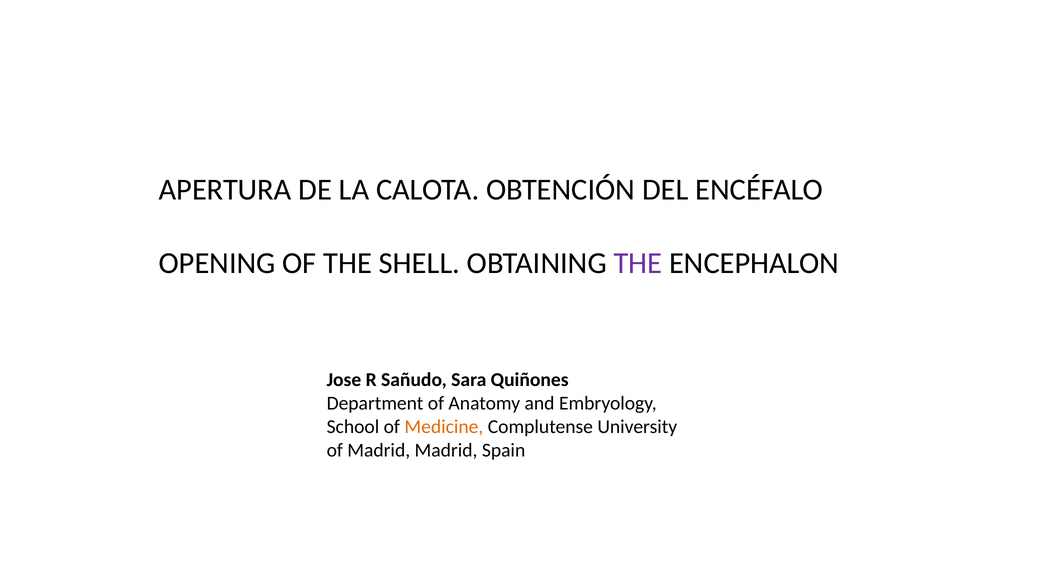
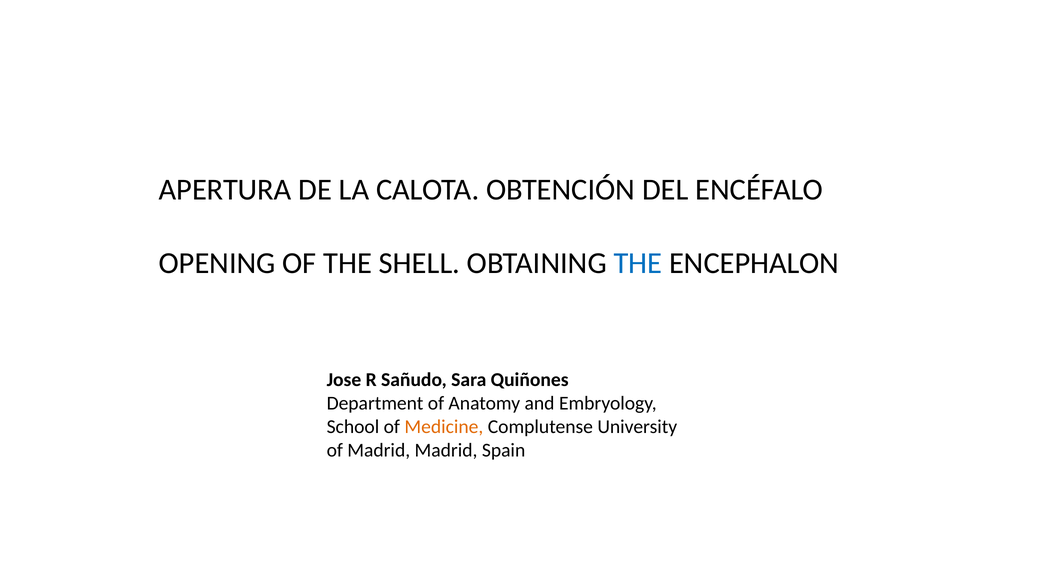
THE at (638, 263) colour: purple -> blue
